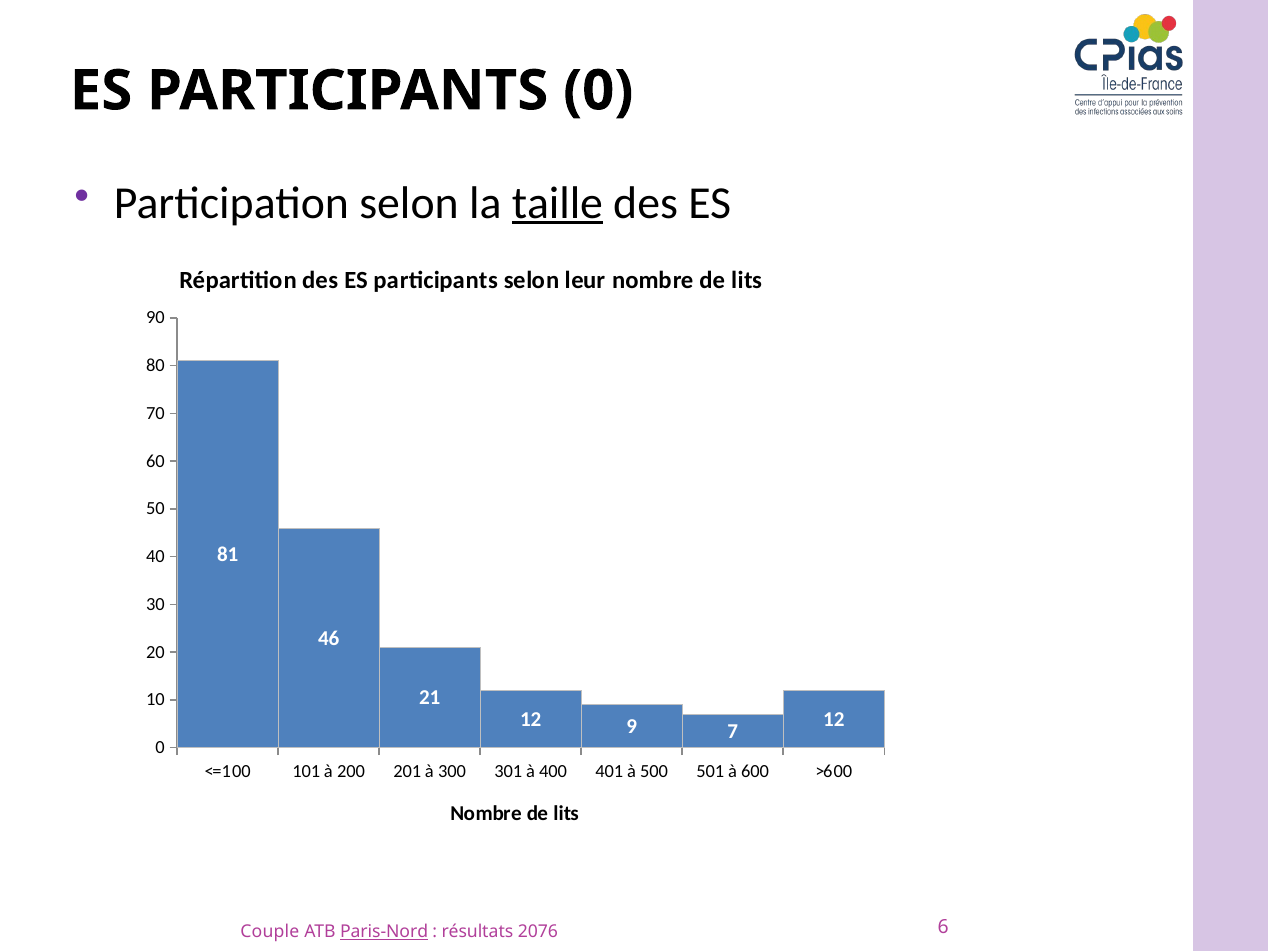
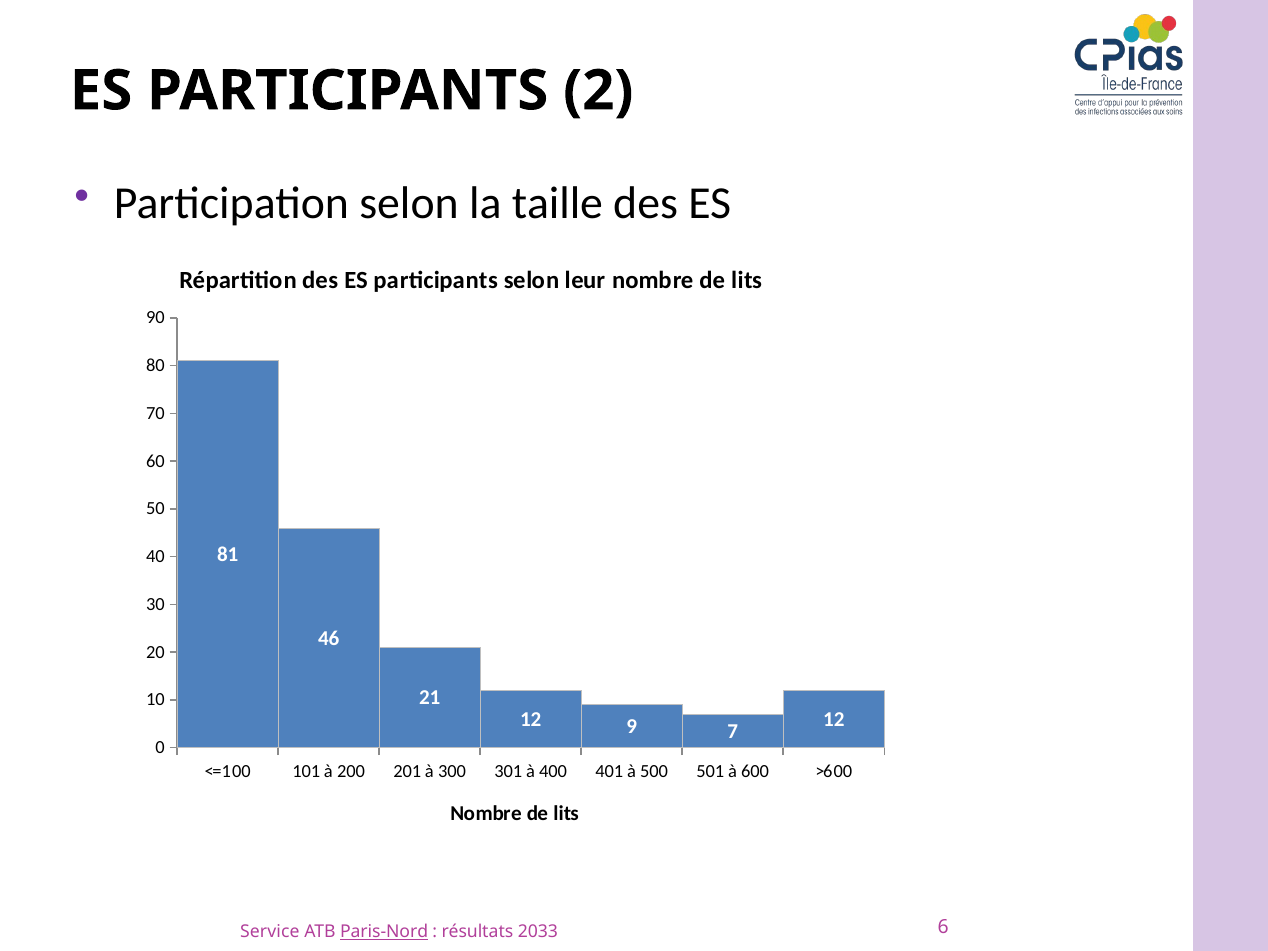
PARTICIPANTS 0: 0 -> 2
taille underline: present -> none
Couple: Couple -> Service
2076: 2076 -> 2033
